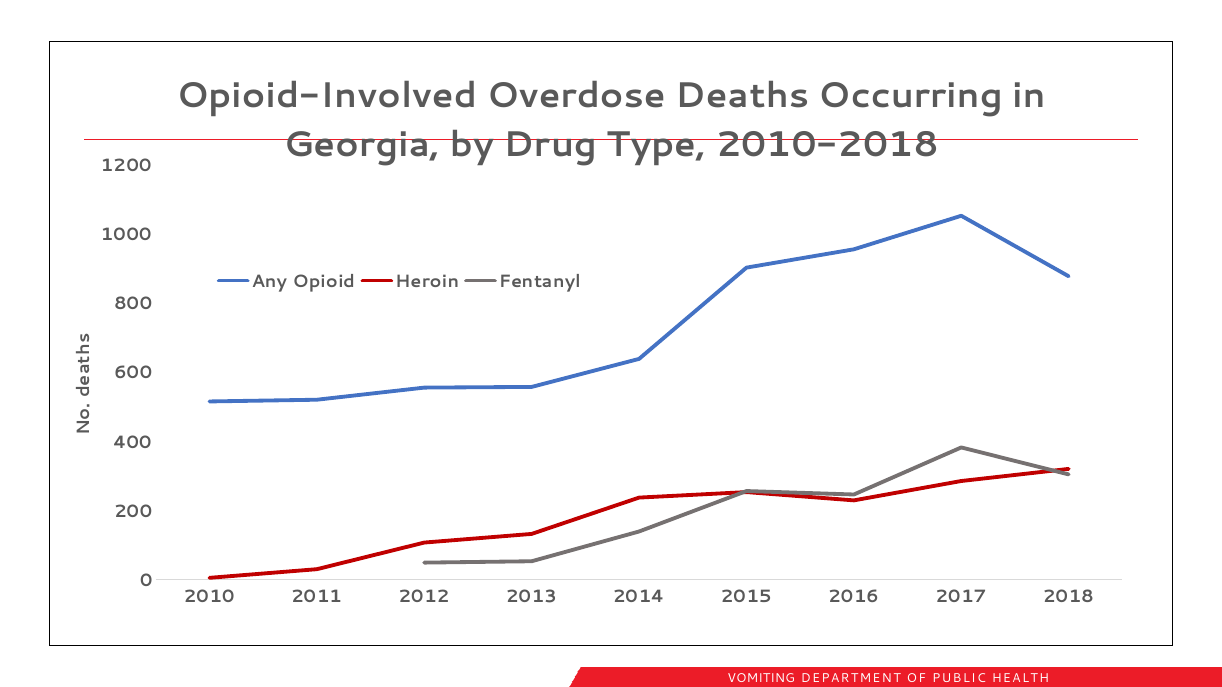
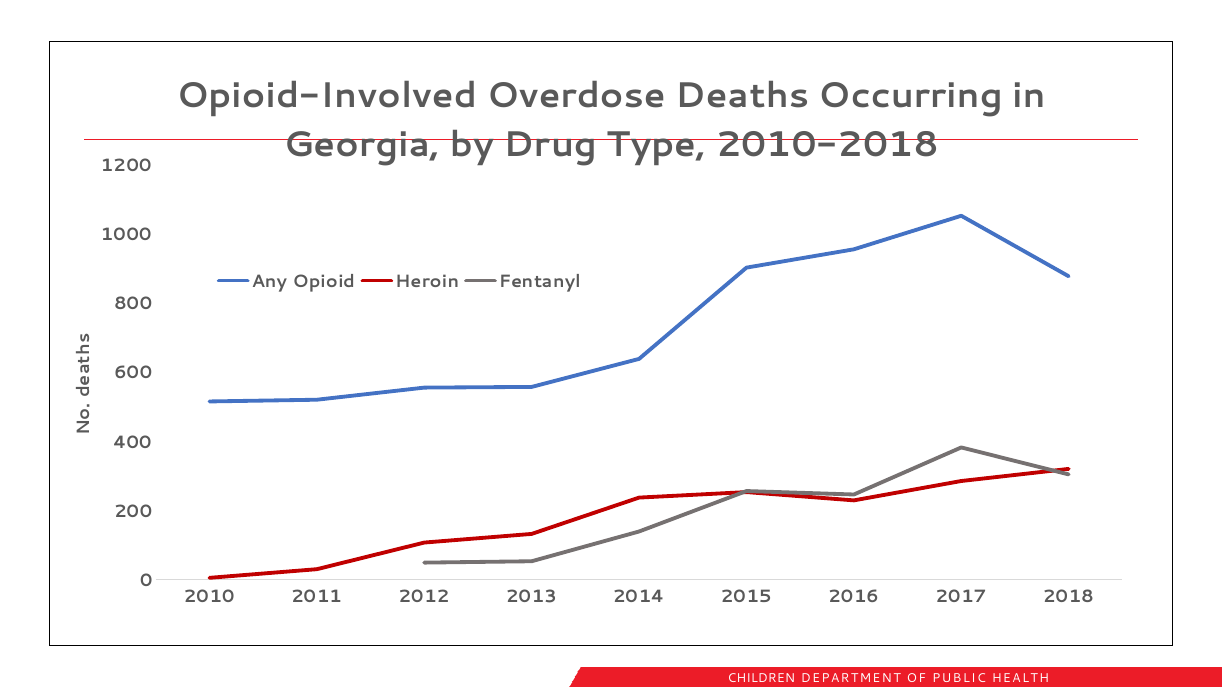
VOMITING: VOMITING -> CHILDREN
